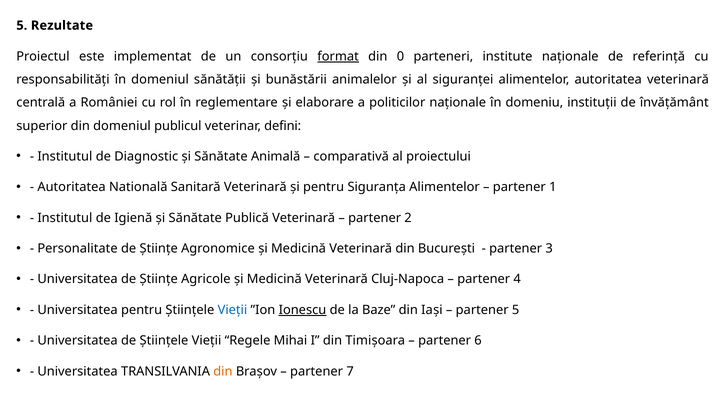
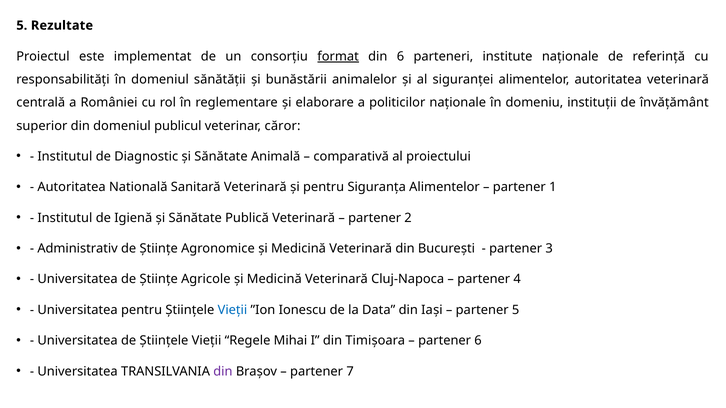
din 0: 0 -> 6
defini: defini -> căror
Personalitate: Personalitate -> Administrativ
Ionescu underline: present -> none
Baze: Baze -> Data
din at (223, 372) colour: orange -> purple
